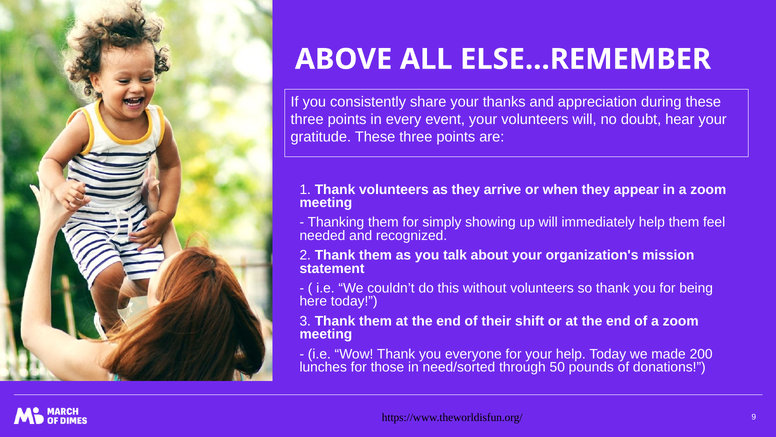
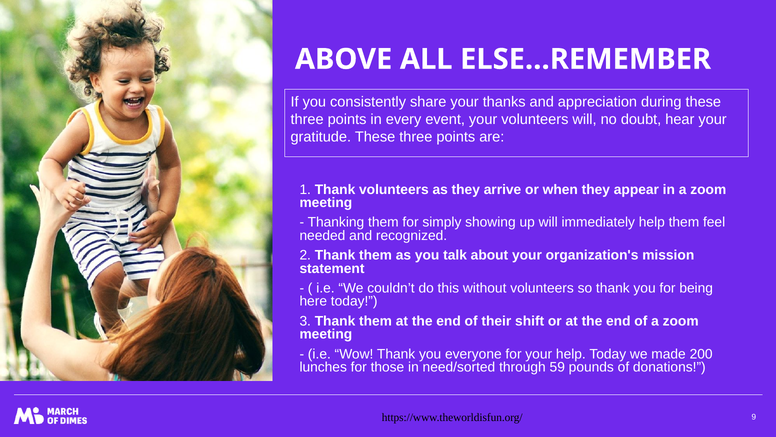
50: 50 -> 59
